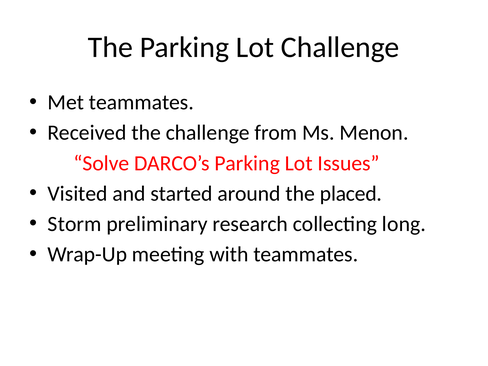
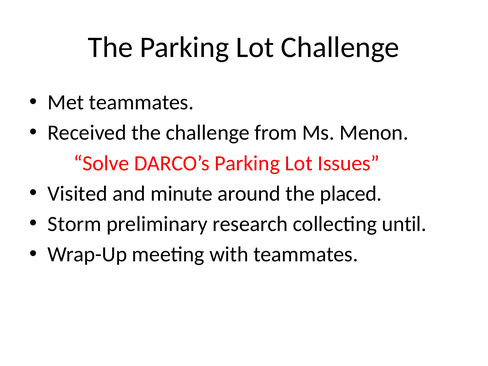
started: started -> minute
long: long -> until
